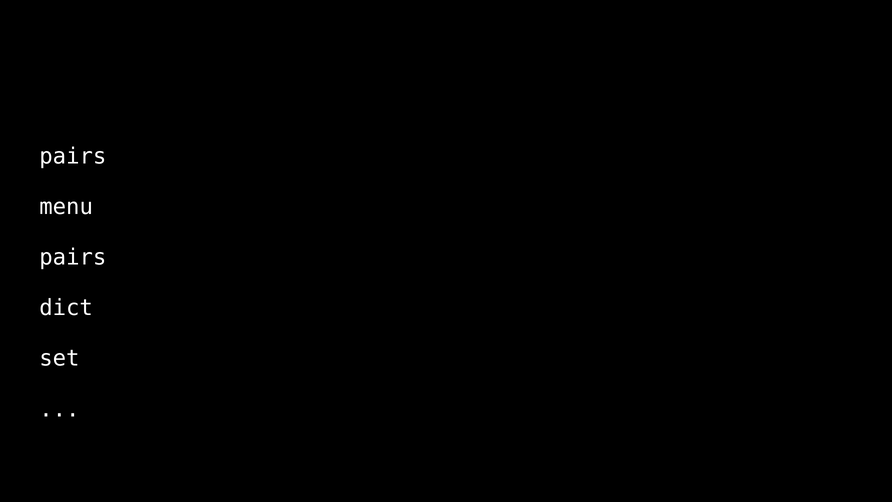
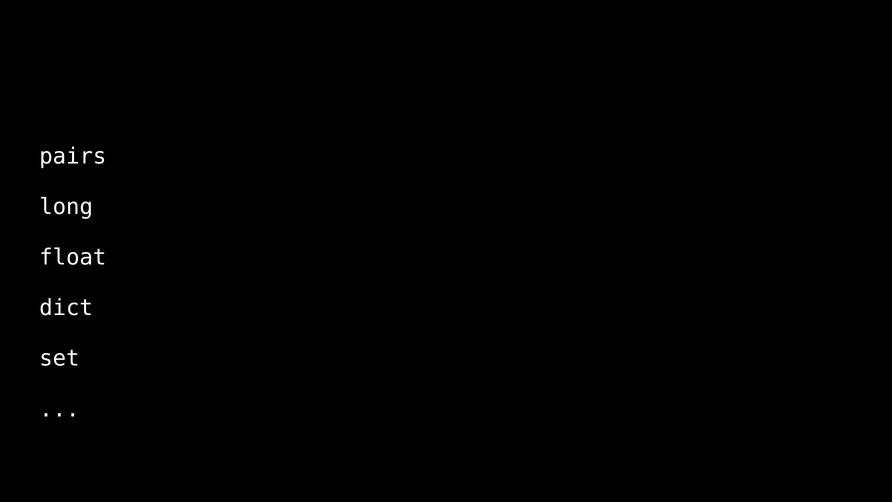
menu: menu -> long
pairs at (73, 257): pairs -> float
